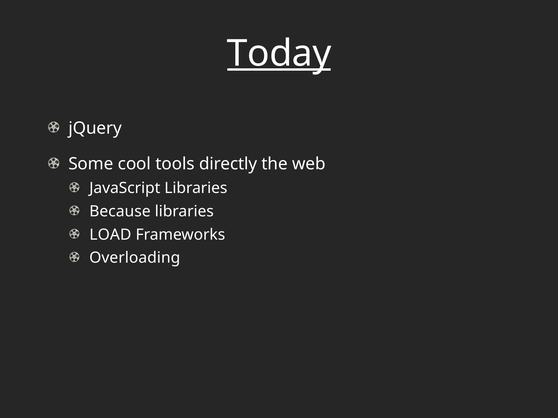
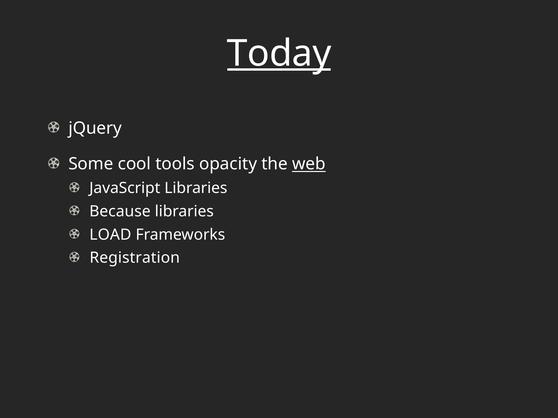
directly: directly -> opacity
web underline: none -> present
Overloading: Overloading -> Registration
